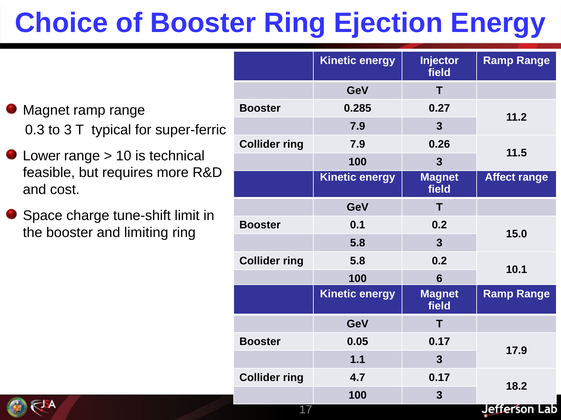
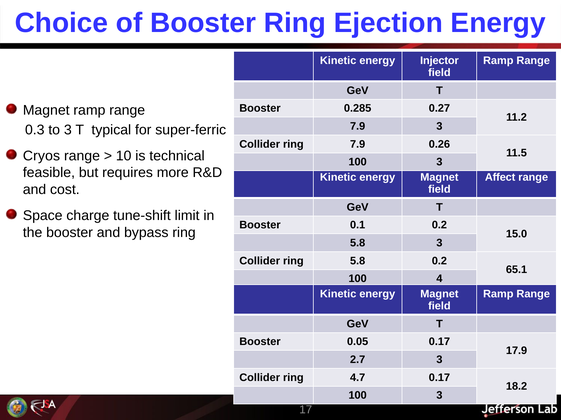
Lower: Lower -> Cryos
limiting: limiting -> bypass
10.1: 10.1 -> 65.1
6: 6 -> 4
1.1: 1.1 -> 2.7
